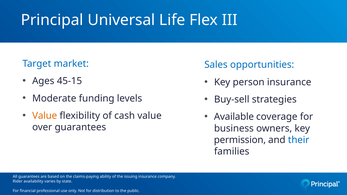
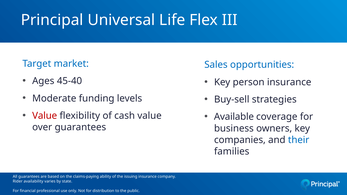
45-15: 45-15 -> 45-40
Value at (45, 116) colour: orange -> red
permission: permission -> companies
